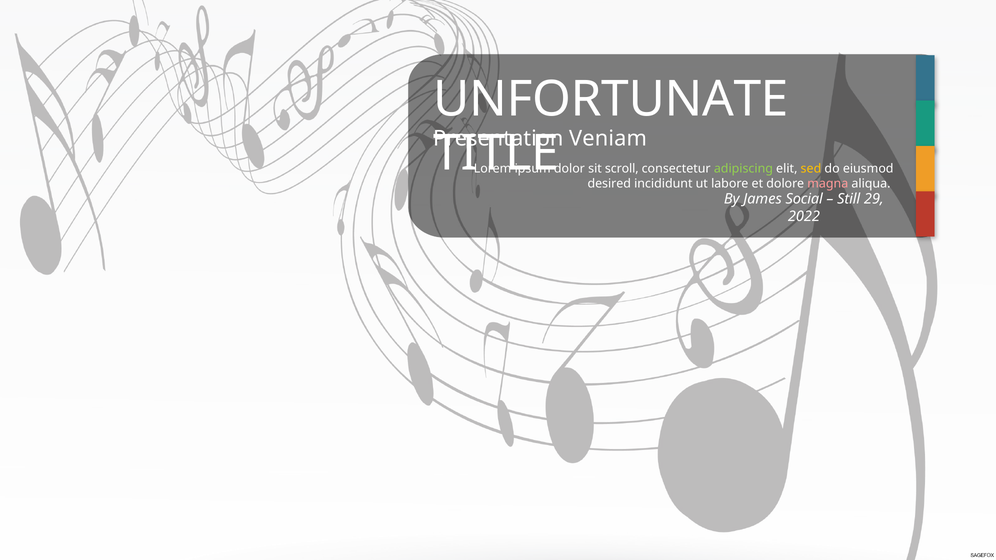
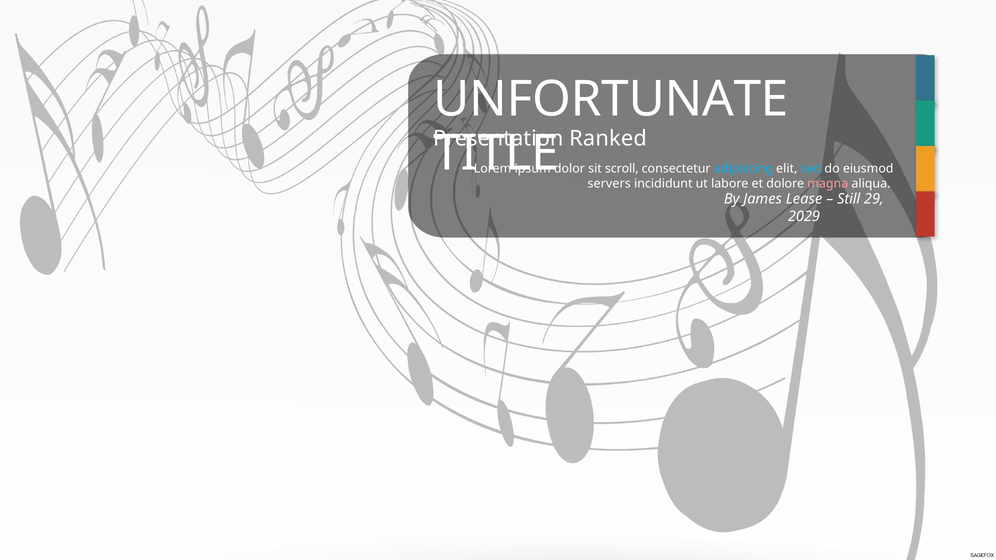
Veniam: Veniam -> Ranked
adipiscing colour: light green -> light blue
sed colour: yellow -> light blue
desired: desired -> servers
Social: Social -> Lease
2022: 2022 -> 2029
